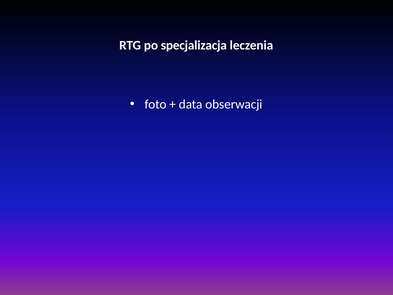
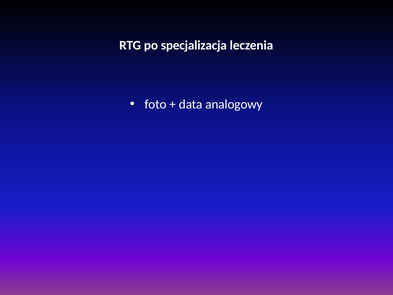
obserwacji: obserwacji -> analogowy
